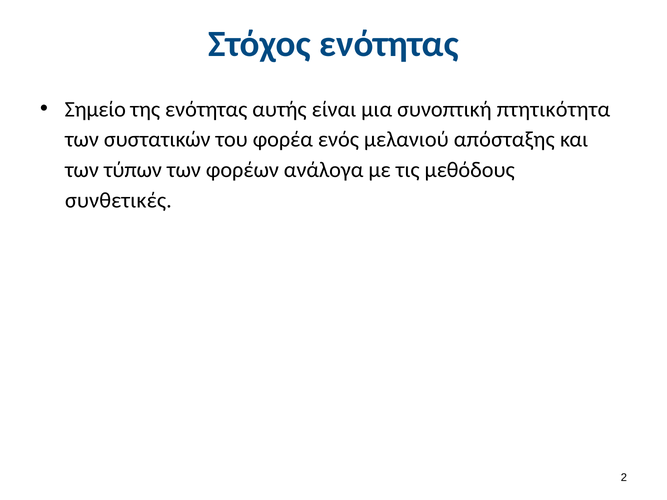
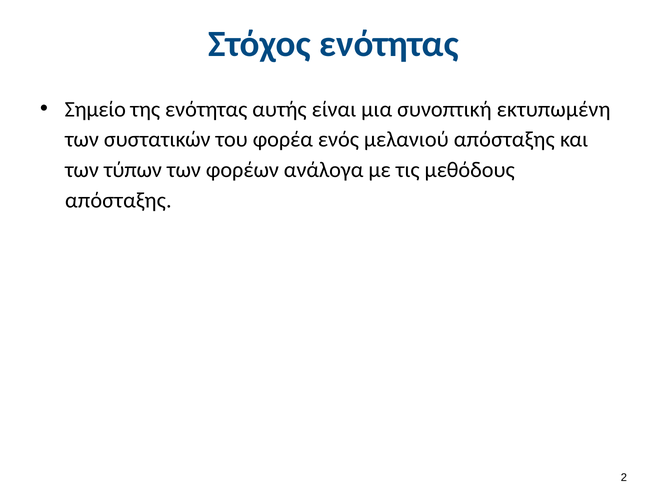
πτητικότητα: πτητικότητα -> εκτυπωμένη
συνθετικές at (118, 201): συνθετικές -> απόσταξης
